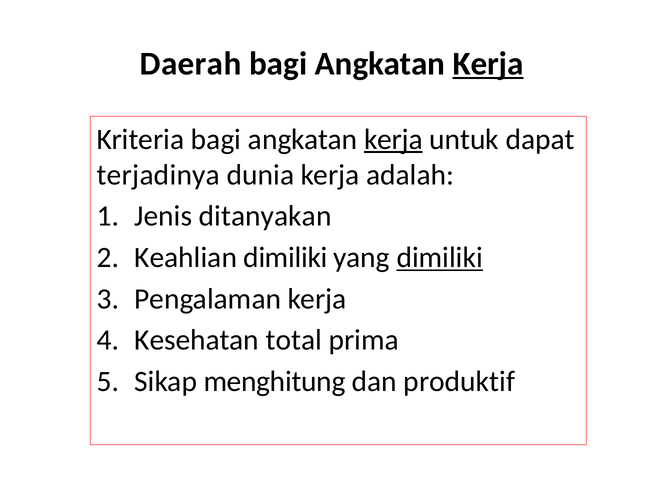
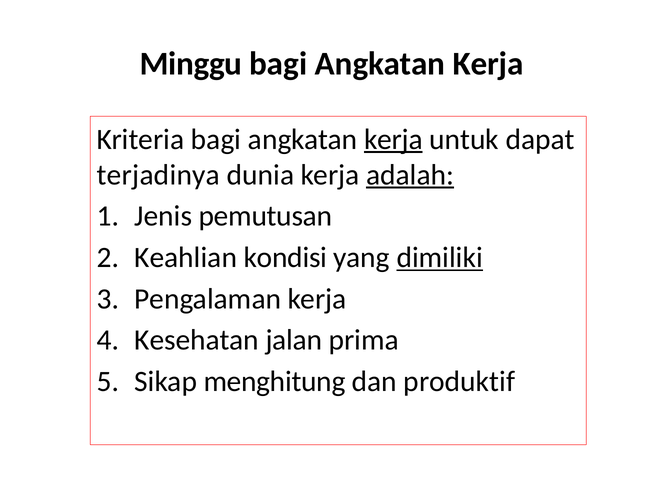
Daerah: Daerah -> Minggu
Kerja at (488, 64) underline: present -> none
adalah underline: none -> present
ditanyakan: ditanyakan -> pemutusan
Keahlian dimiliki: dimiliki -> kondisi
total: total -> jalan
